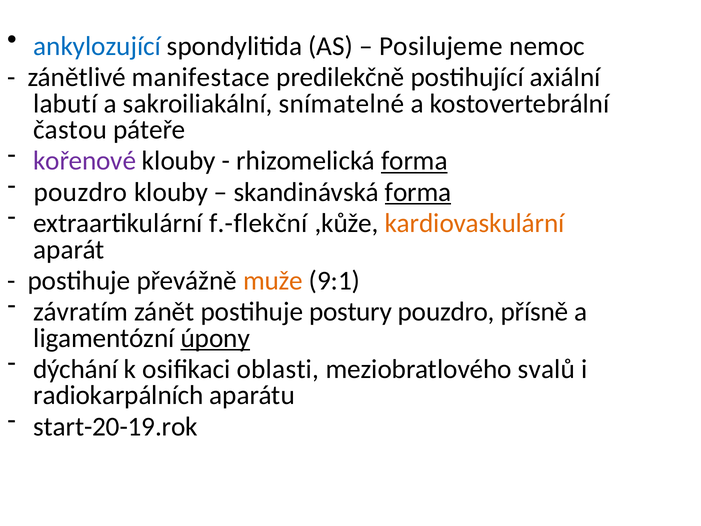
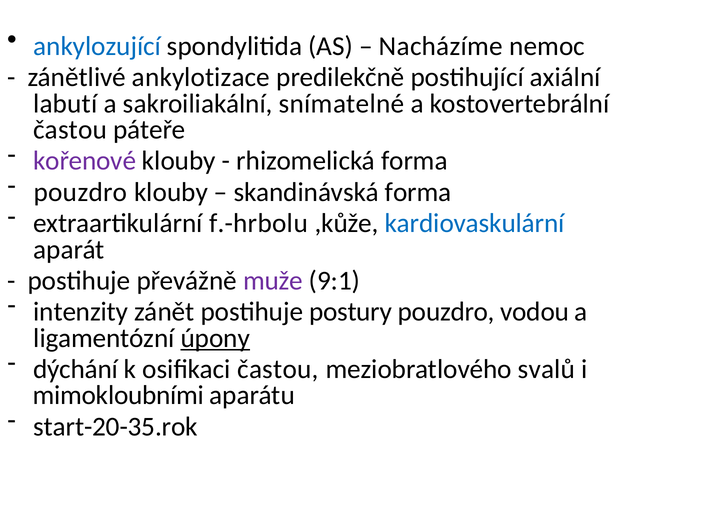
Posilujeme: Posilujeme -> Nacházíme
manifestace: manifestace -> ankylotizace
forma at (414, 161) underline: present -> none
forma at (418, 192) underline: present -> none
f.-flekční: f.-flekční -> f.-hrbolu
kardiovaskulární colour: orange -> blue
muže colour: orange -> purple
závratím: závratím -> intenzity
přísně: přísně -> vodou
osifikaci oblasti: oblasti -> častou
radiokarpálních: radiokarpálních -> mimokloubními
start-20-19.rok: start-20-19.rok -> start-20-35.rok
